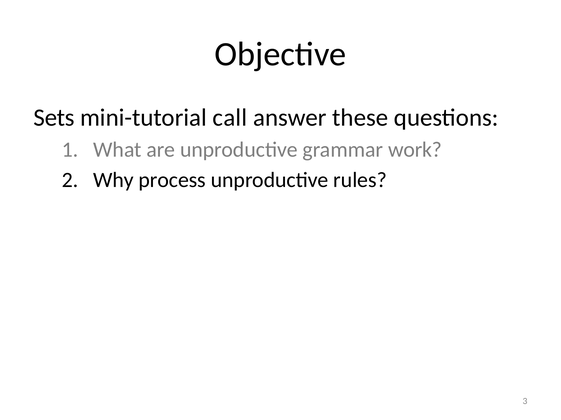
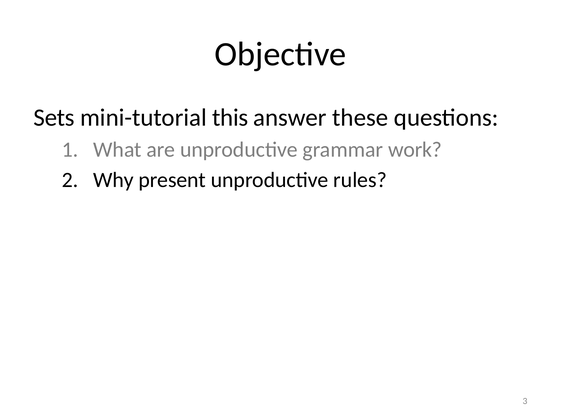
call: call -> this
process: process -> present
